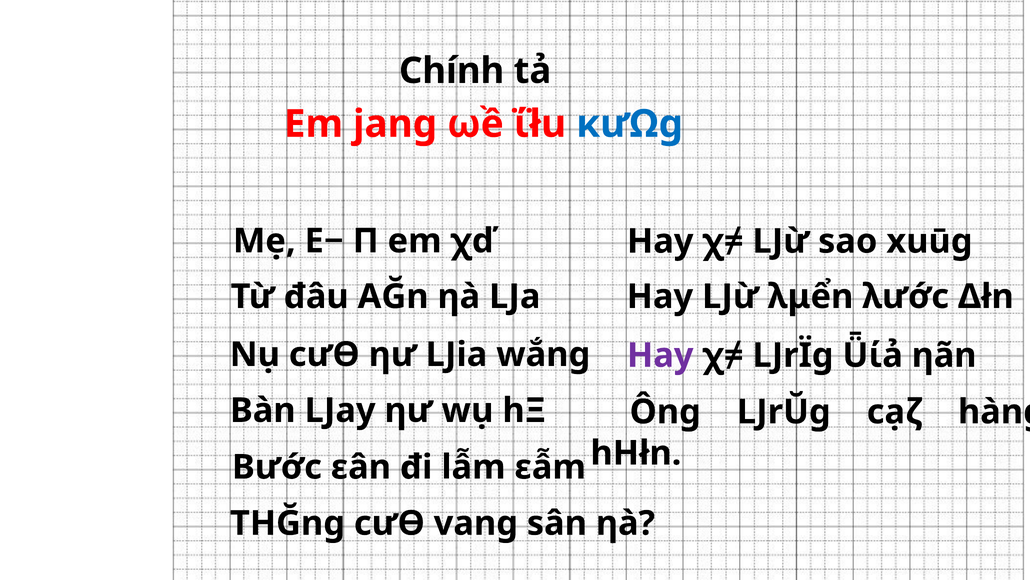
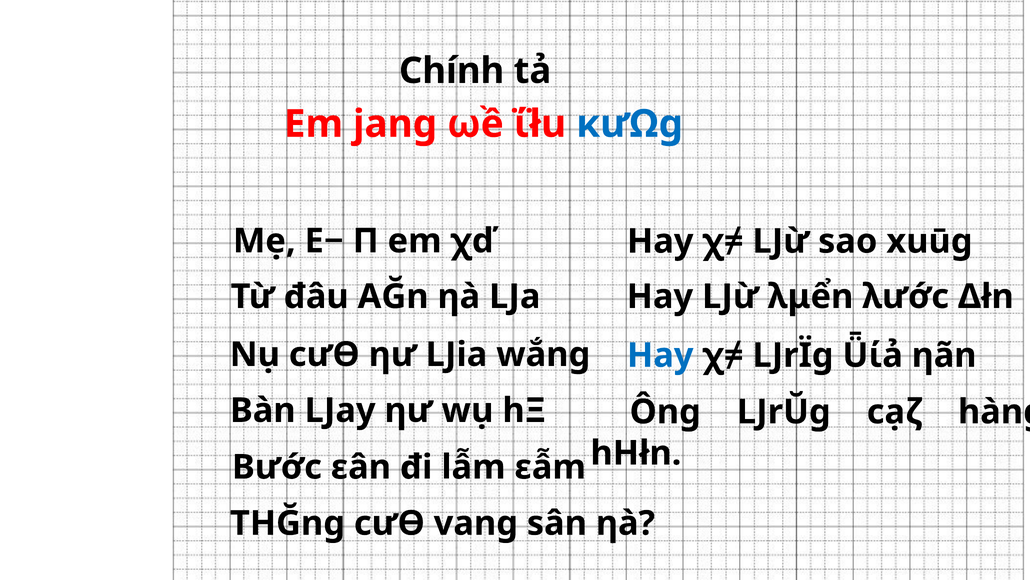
Hay at (660, 355) colour: purple -> blue
